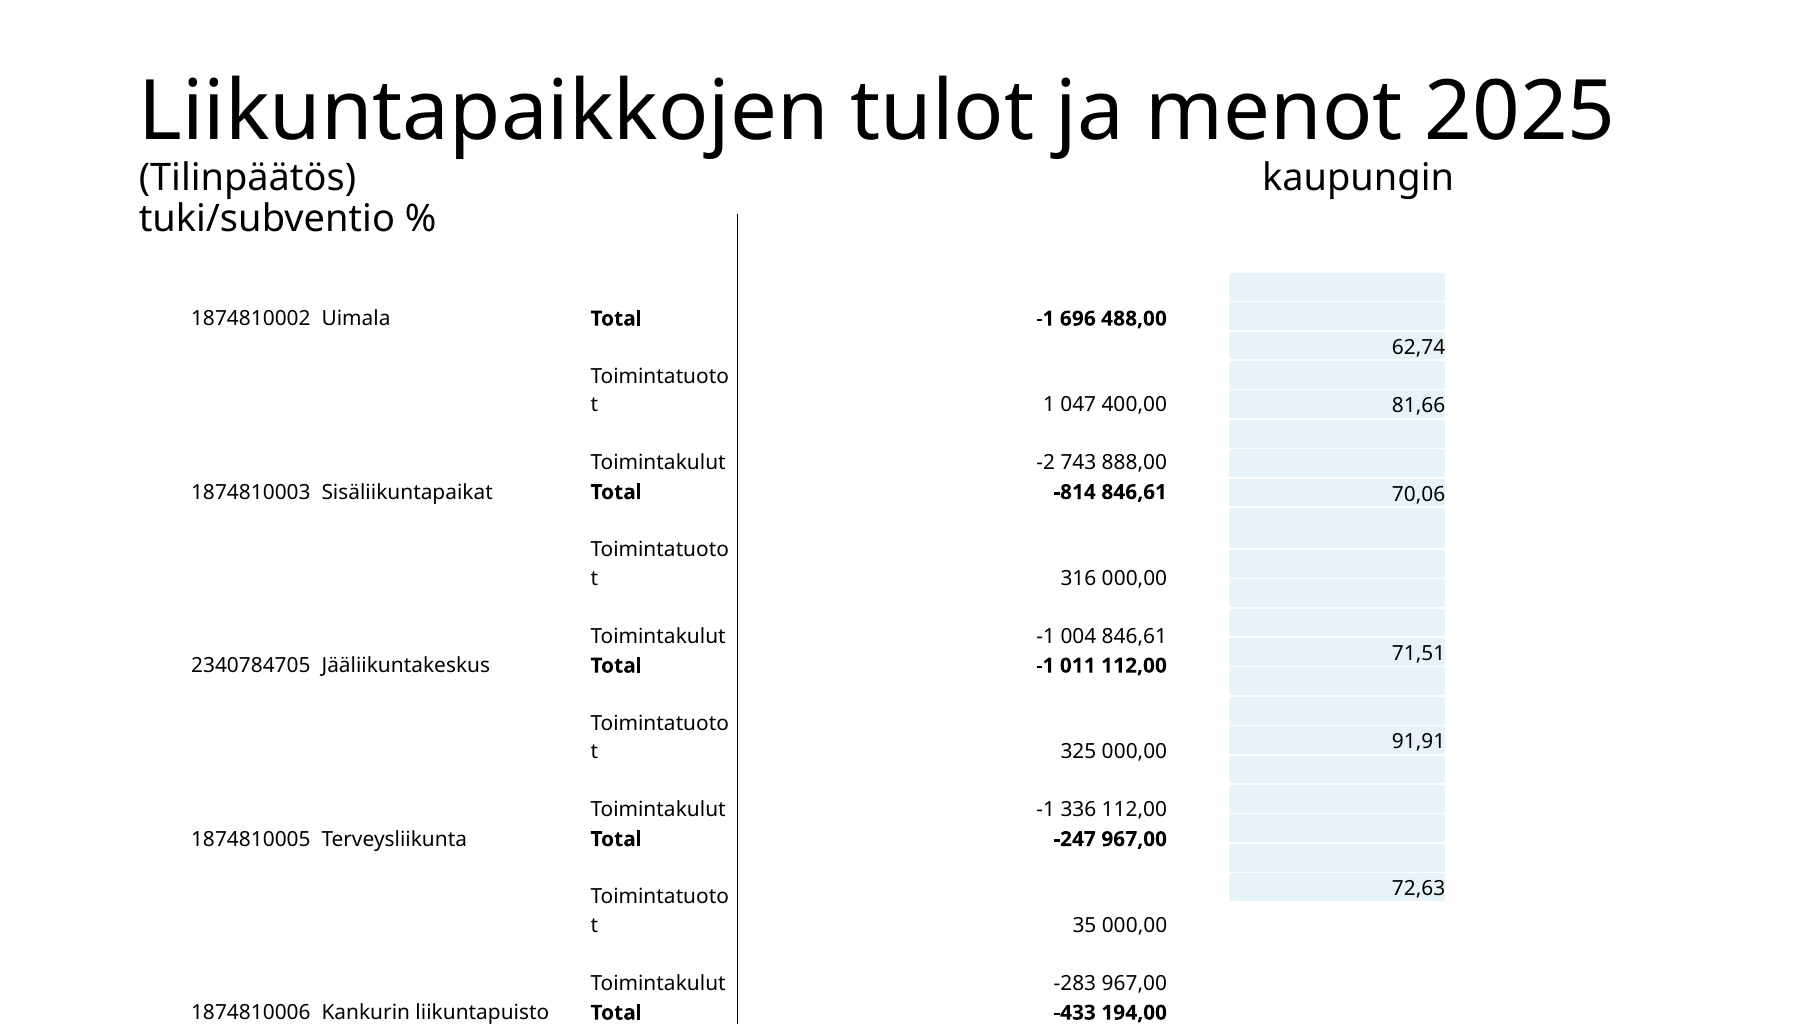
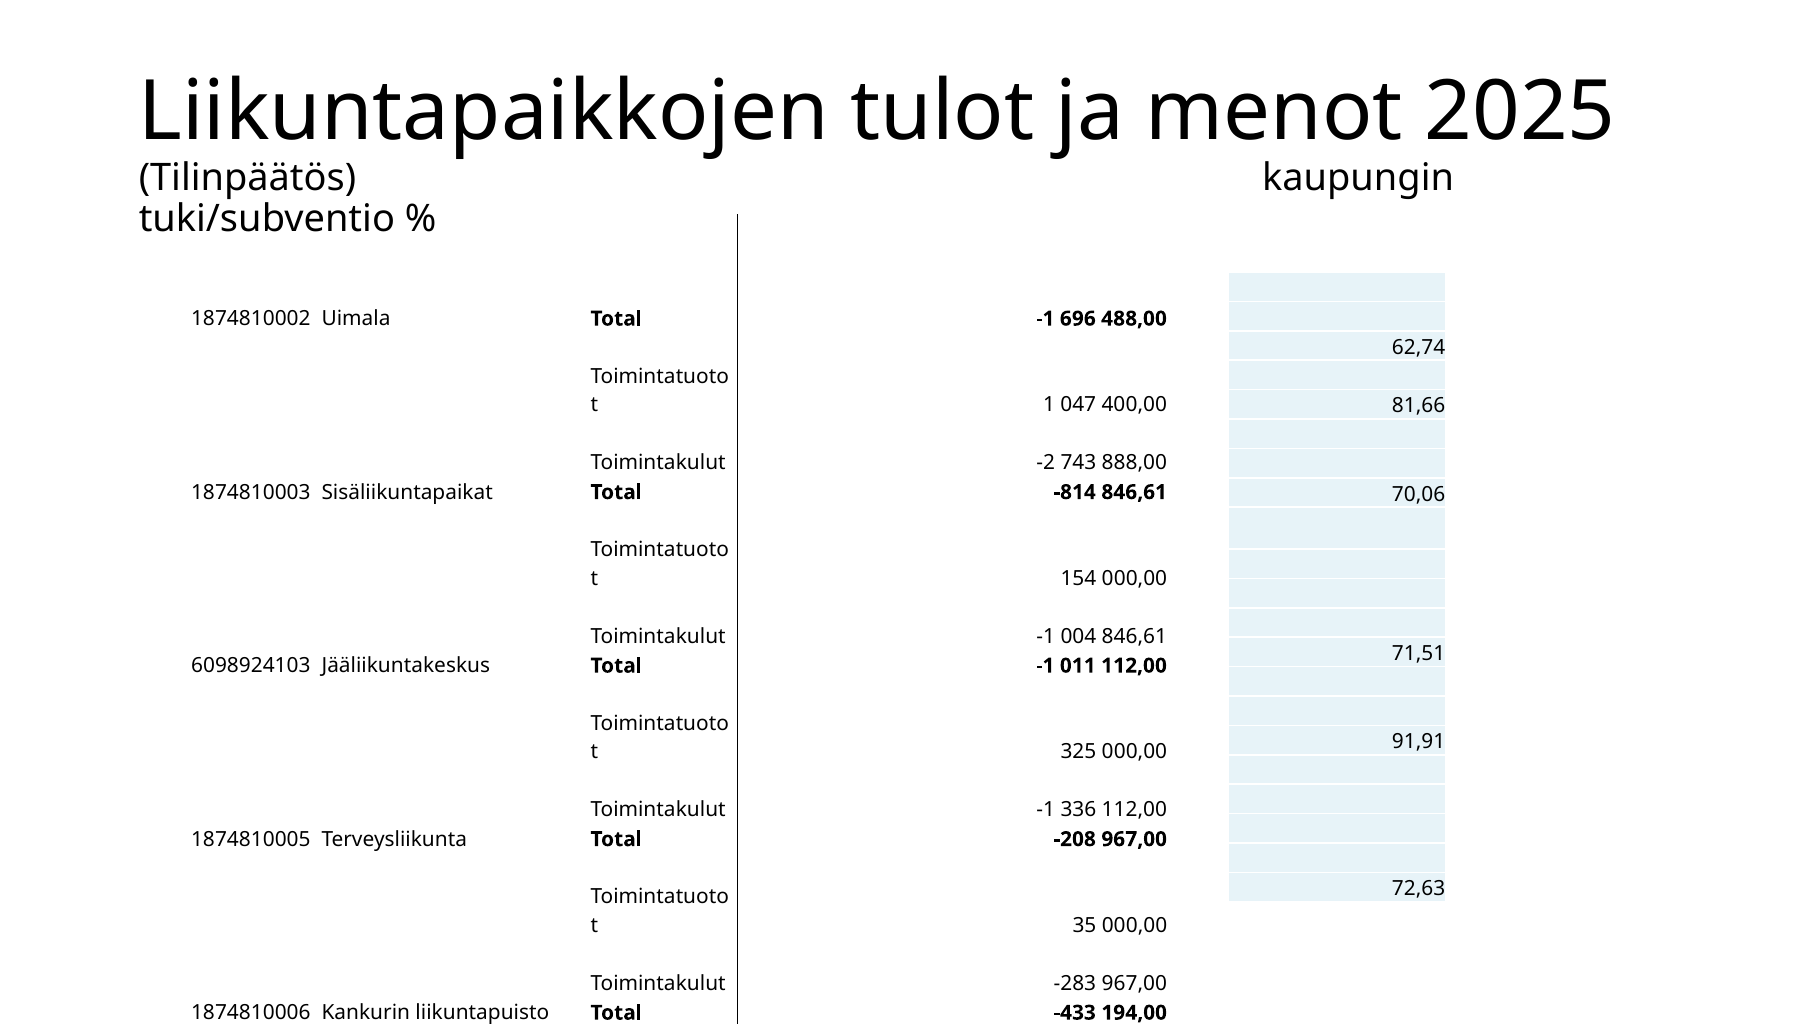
316: 316 -> 154
2340784705: 2340784705 -> 6098924103
-247: -247 -> -208
